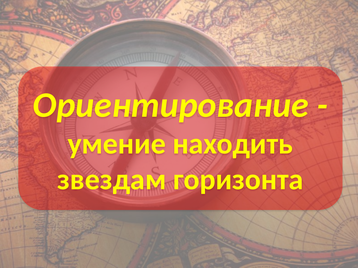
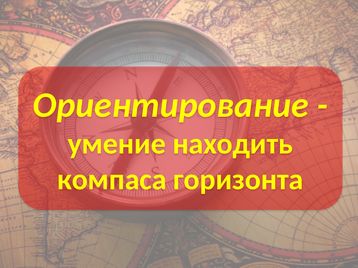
звездам: звездам -> компаса
